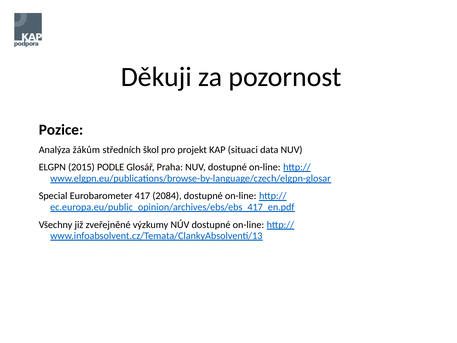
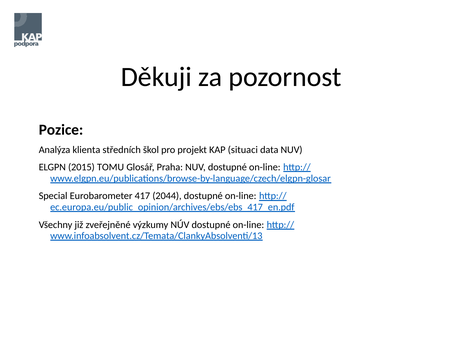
žákům: žákům -> klienta
PODLE: PODLE -> TOMU
2084: 2084 -> 2044
